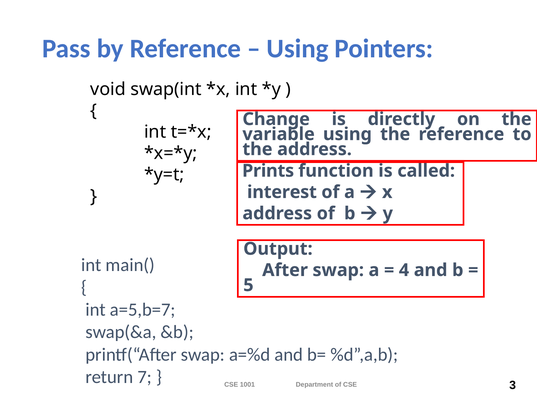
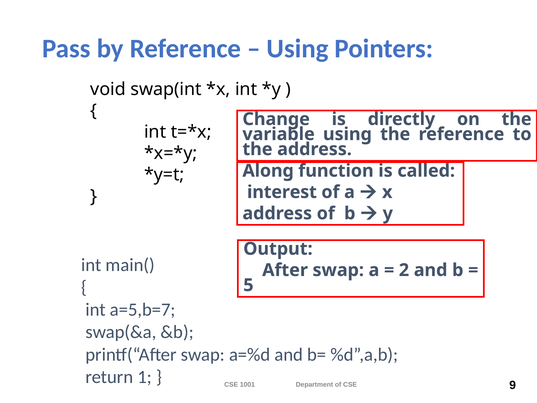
Prints: Prints -> Along
4: 4 -> 2
7: 7 -> 1
3: 3 -> 9
